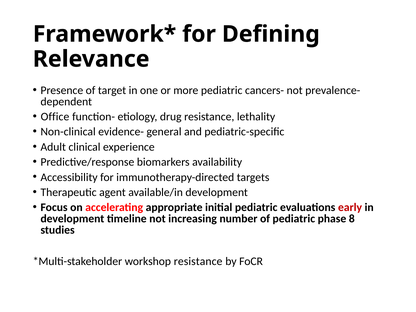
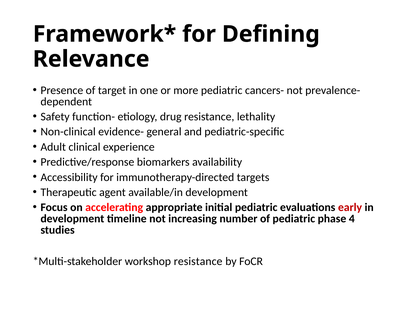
Office: Office -> Safety
8: 8 -> 4
